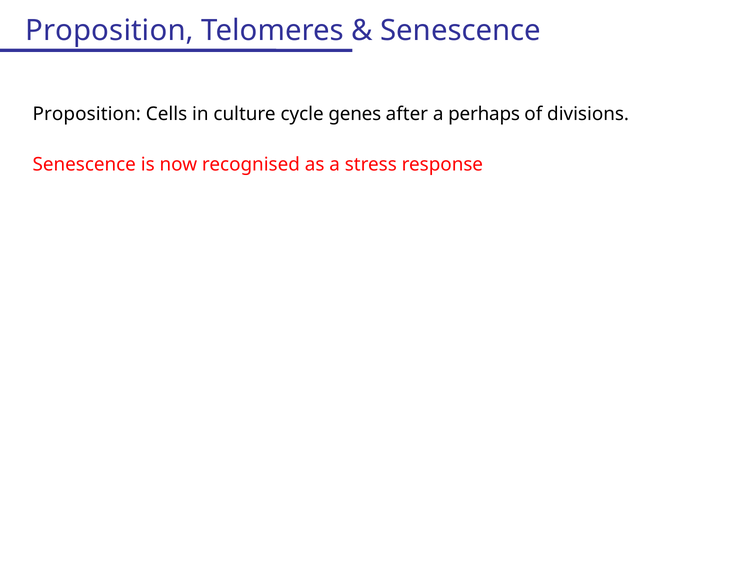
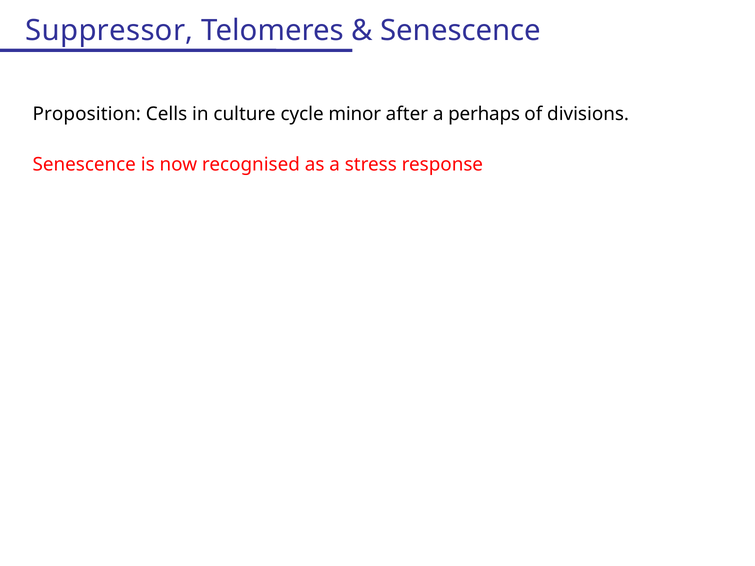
Proposition at (109, 30): Proposition -> Suppressor
genes: genes -> minor
